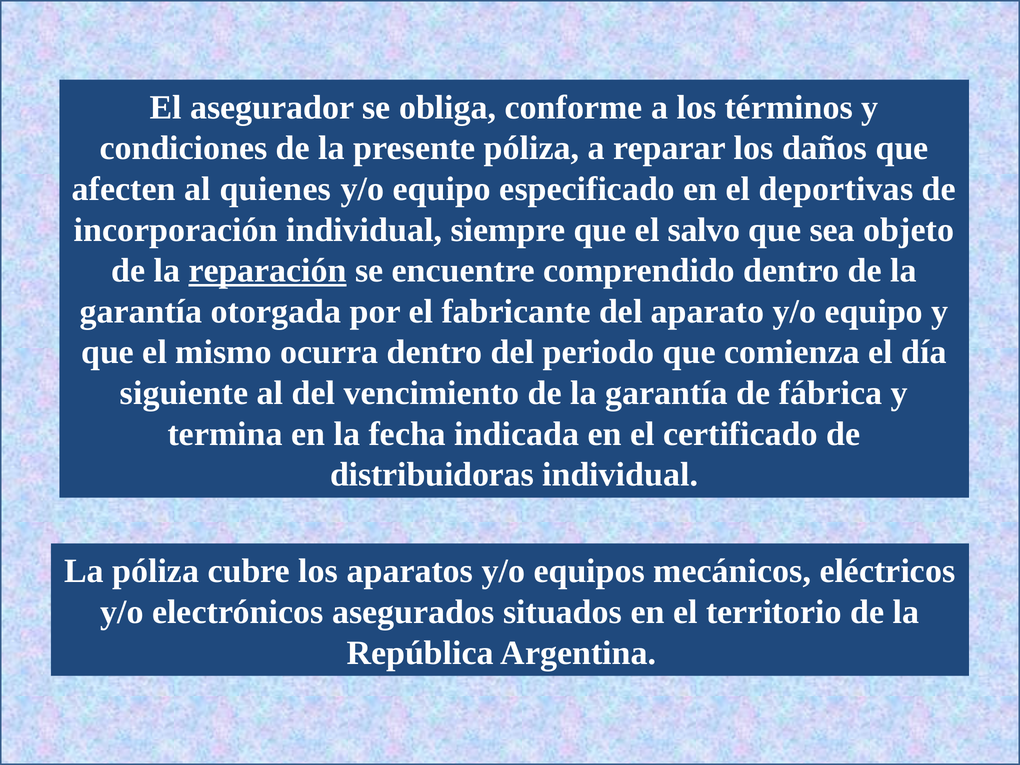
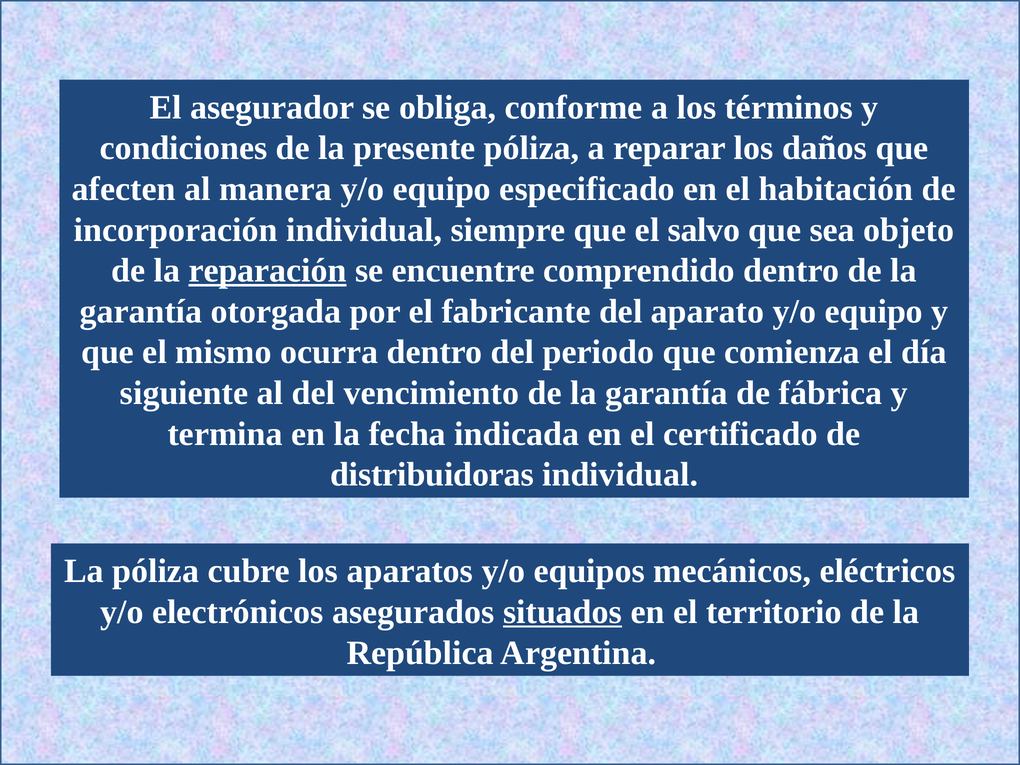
quienes: quienes -> manera
deportivas: deportivas -> habitación
situados underline: none -> present
